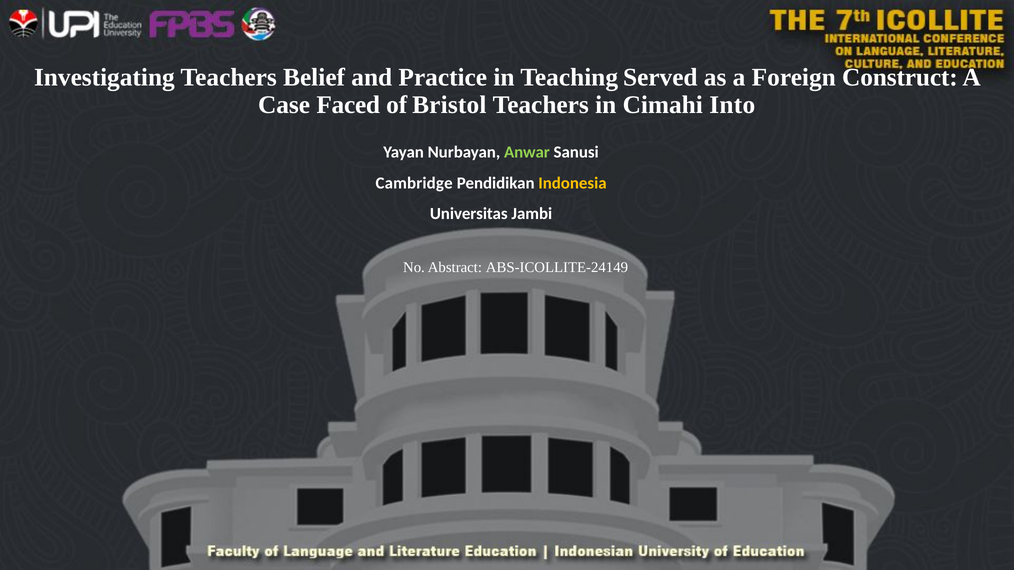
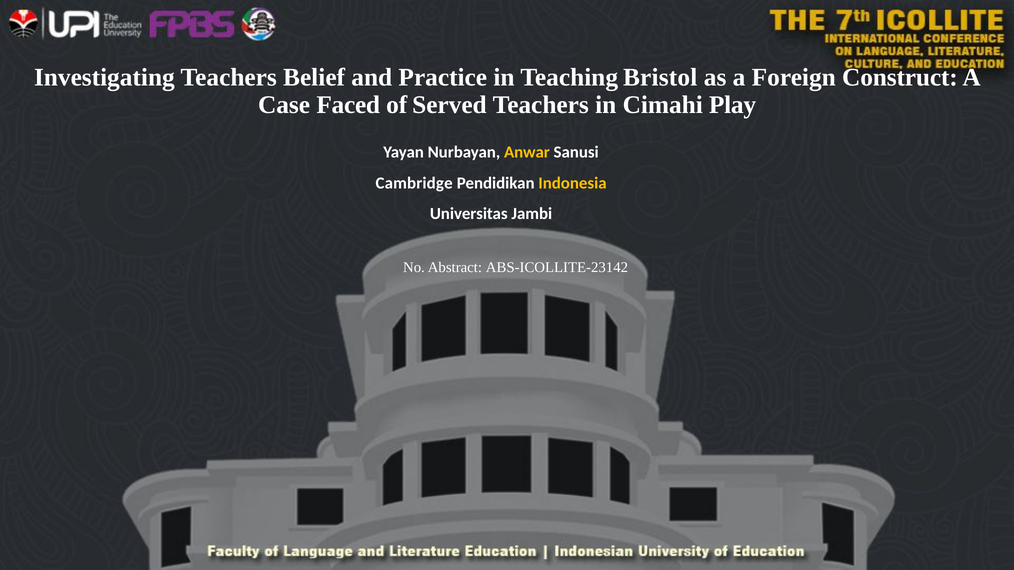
Served: Served -> Bristol
Bristol: Bristol -> Served
Into: Into -> Play
Anwar colour: light green -> yellow
ABS-ICOLLITE-24149: ABS-ICOLLITE-24149 -> ABS-ICOLLITE-23142
